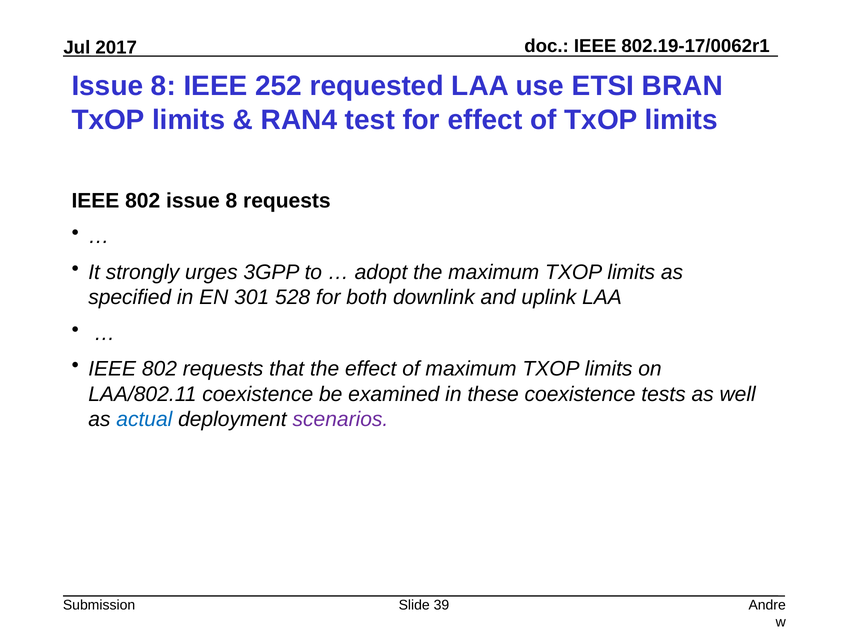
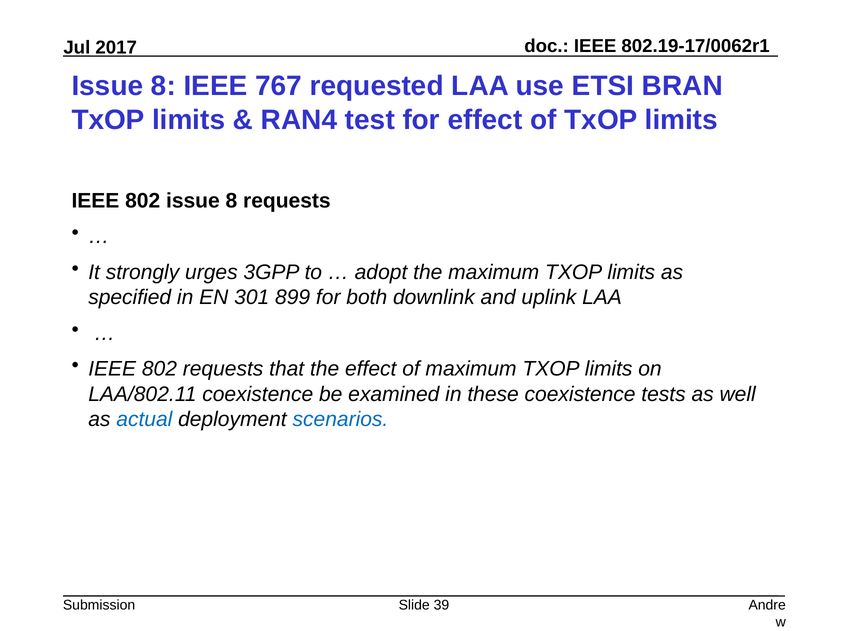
252: 252 -> 767
528: 528 -> 899
scenarios colour: purple -> blue
